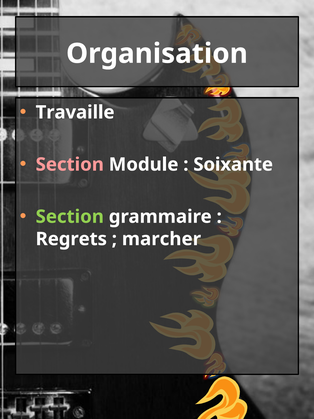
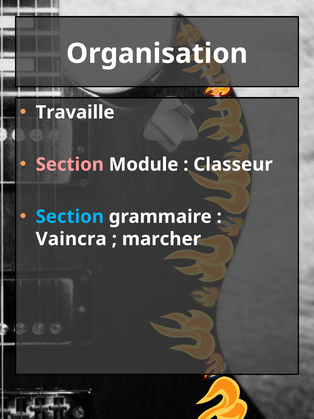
Soixante: Soixante -> Classeur
Section at (70, 216) colour: light green -> light blue
Regrets: Regrets -> Vaincra
